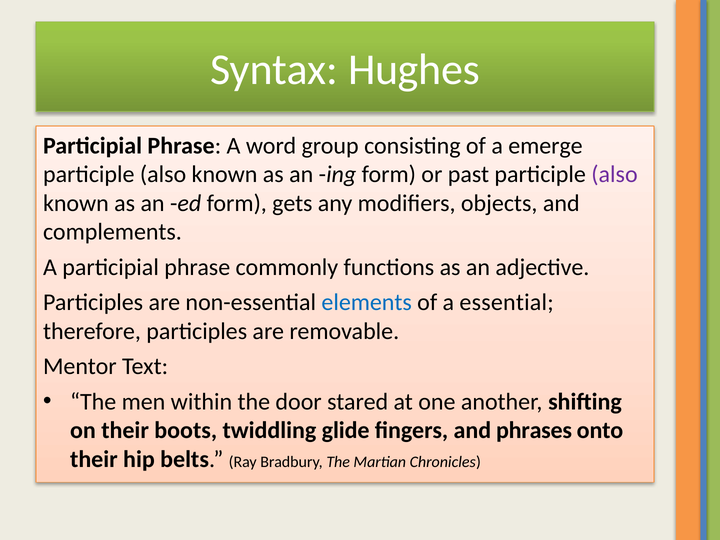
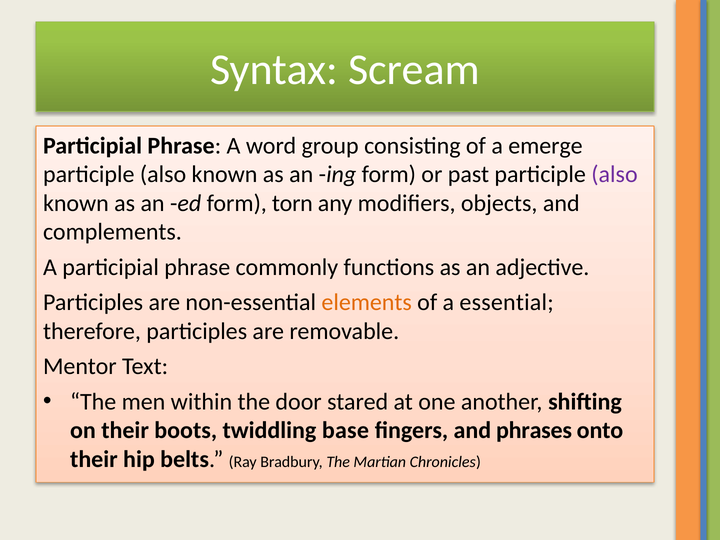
Hughes: Hughes -> Scream
gets: gets -> torn
elements colour: blue -> orange
glide: glide -> base
